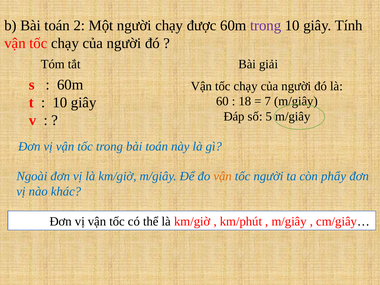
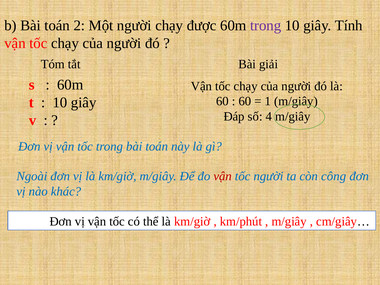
18 at (245, 101): 18 -> 60
7: 7 -> 1
5: 5 -> 4
vận at (223, 176) colour: orange -> red
phẩy: phẩy -> công
